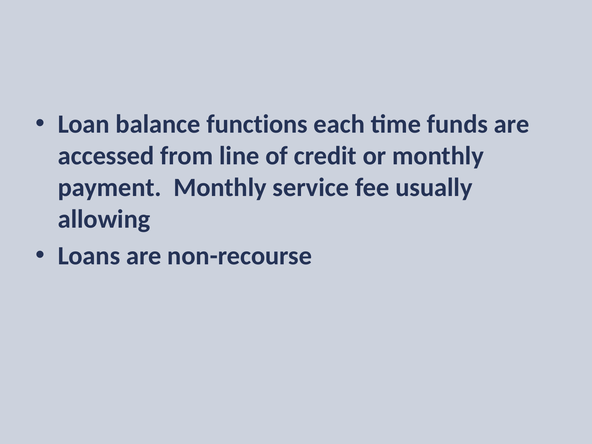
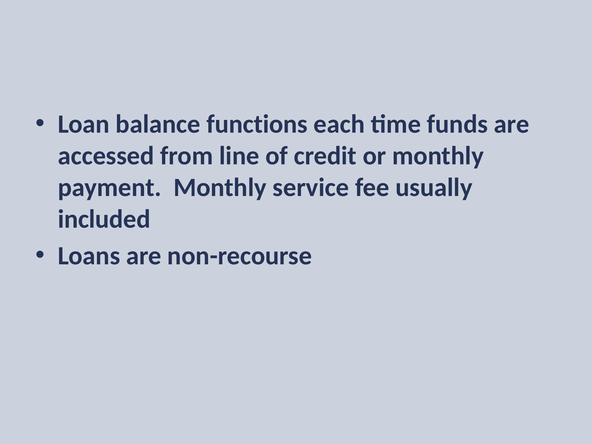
allowing: allowing -> included
